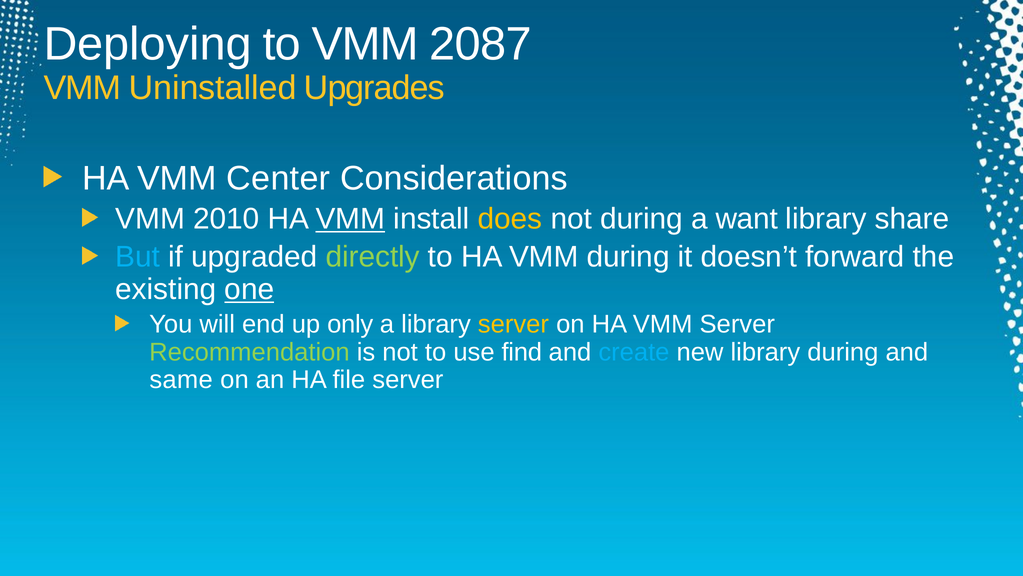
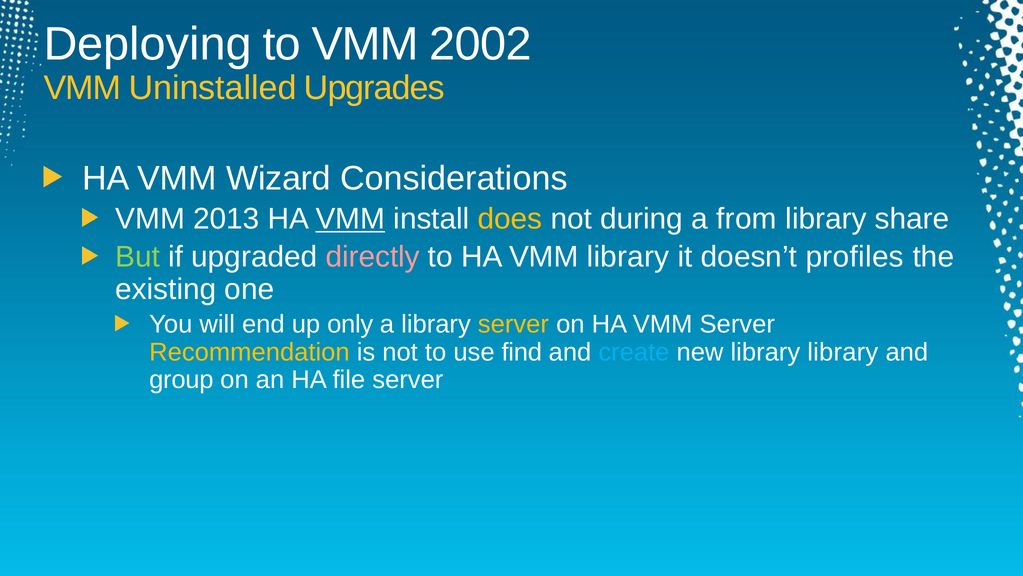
2087: 2087 -> 2002
Center: Center -> Wizard
2010: 2010 -> 2013
want: want -> from
But colour: light blue -> light green
directly colour: light green -> pink
VMM during: during -> library
forward: forward -> profiles
one underline: present -> none
Recommendation colour: light green -> yellow
library during: during -> library
same: same -> group
